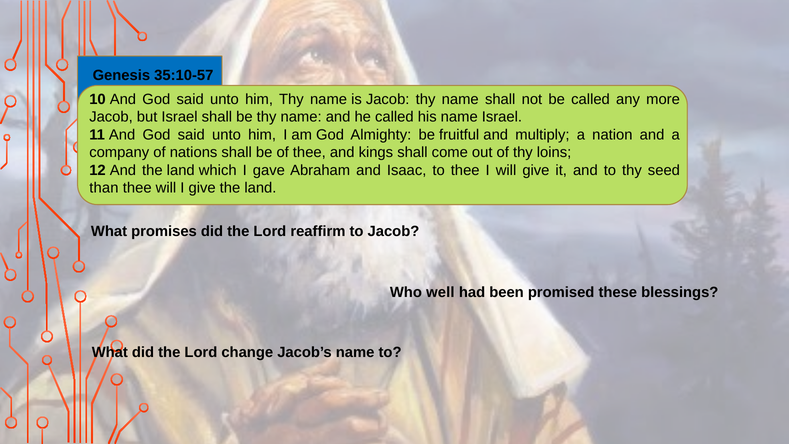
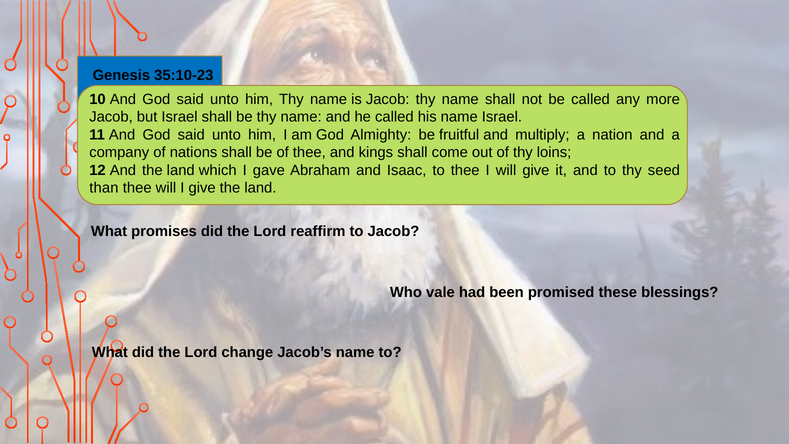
35:10-57: 35:10-57 -> 35:10-23
well: well -> vale
